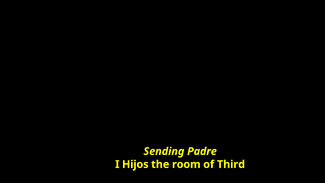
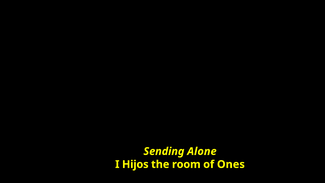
Padre: Padre -> Alone
Third: Third -> Ones
